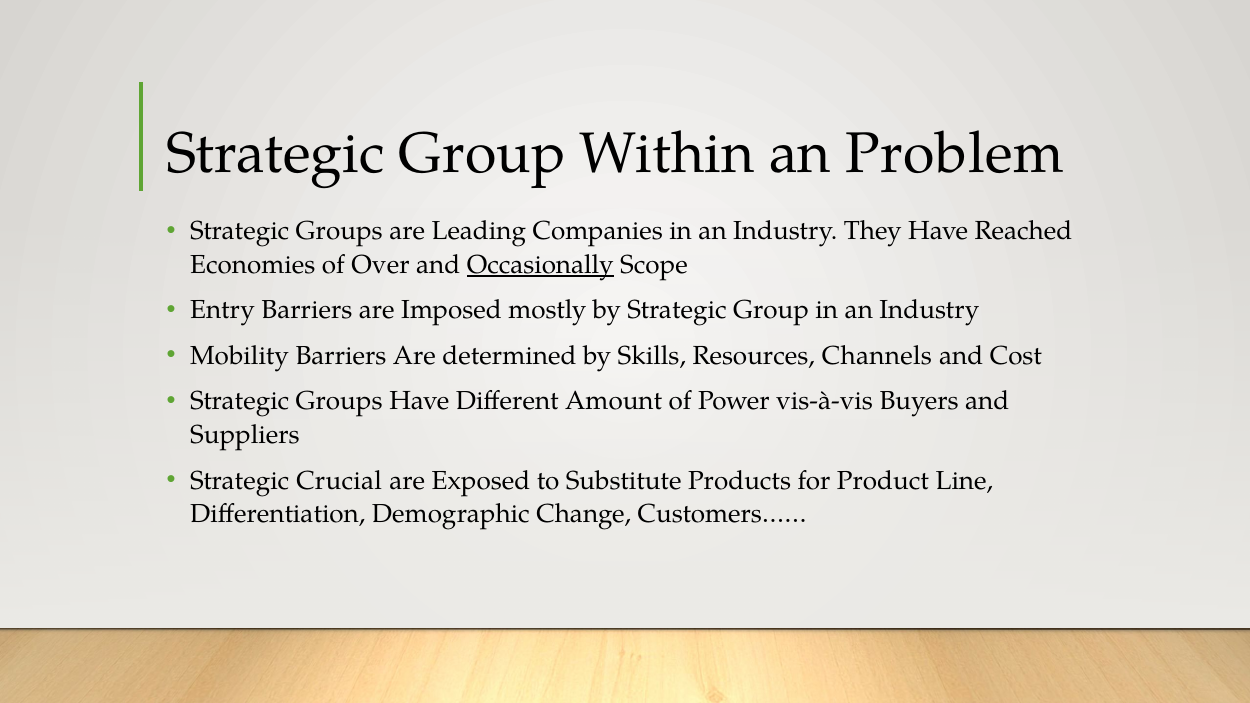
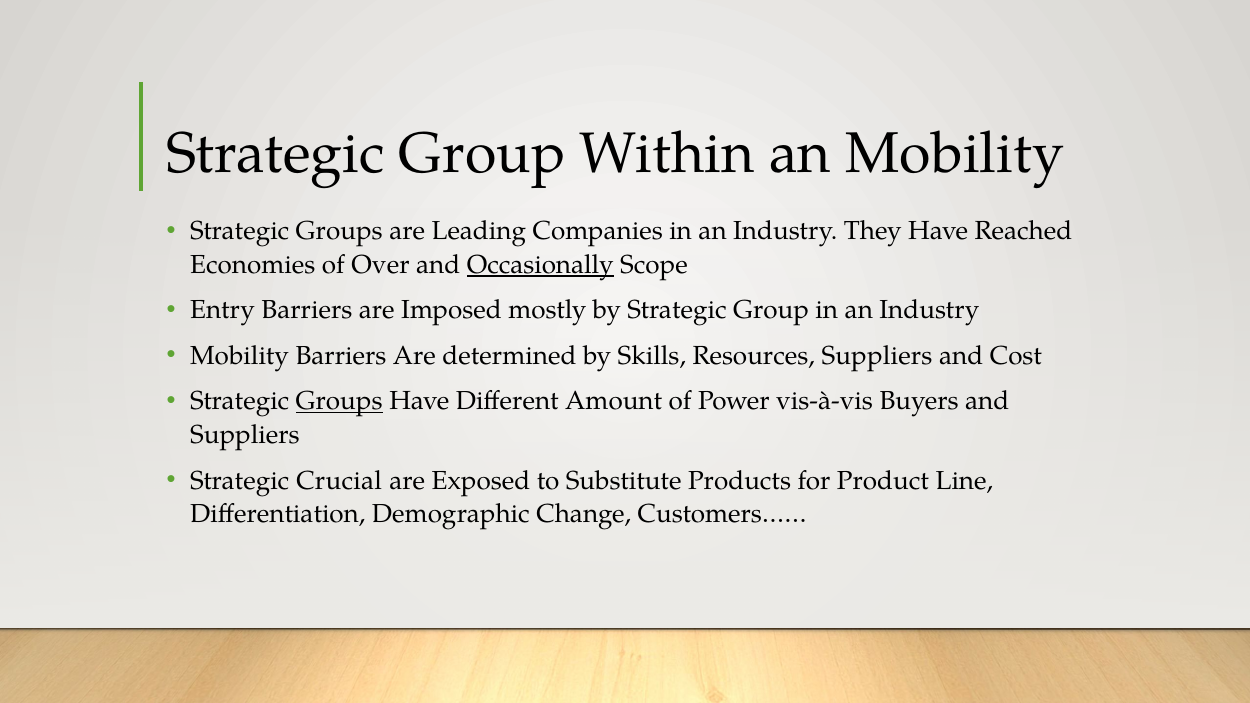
an Problem: Problem -> Mobility
Resources Channels: Channels -> Suppliers
Groups at (339, 401) underline: none -> present
